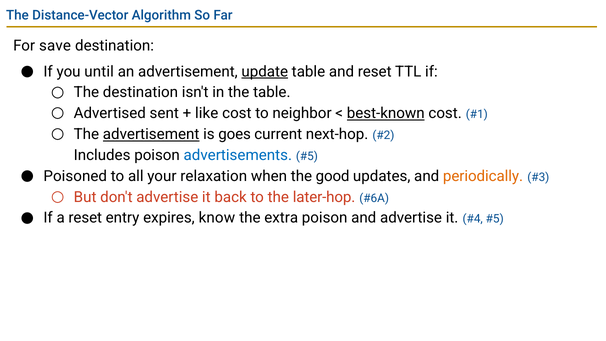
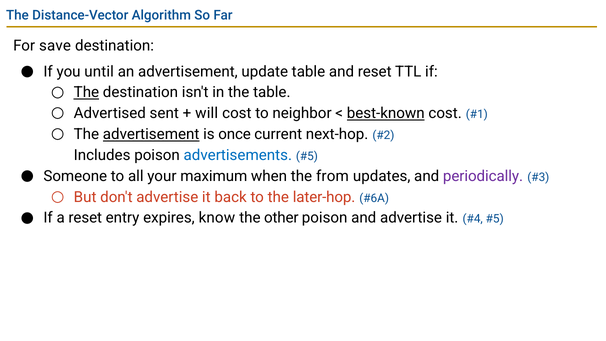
update underline: present -> none
The at (86, 92) underline: none -> present
like: like -> will
goes: goes -> once
Poisoned: Poisoned -> Someone
relaxation: relaxation -> maximum
good: good -> from
periodically colour: orange -> purple
extra: extra -> other
